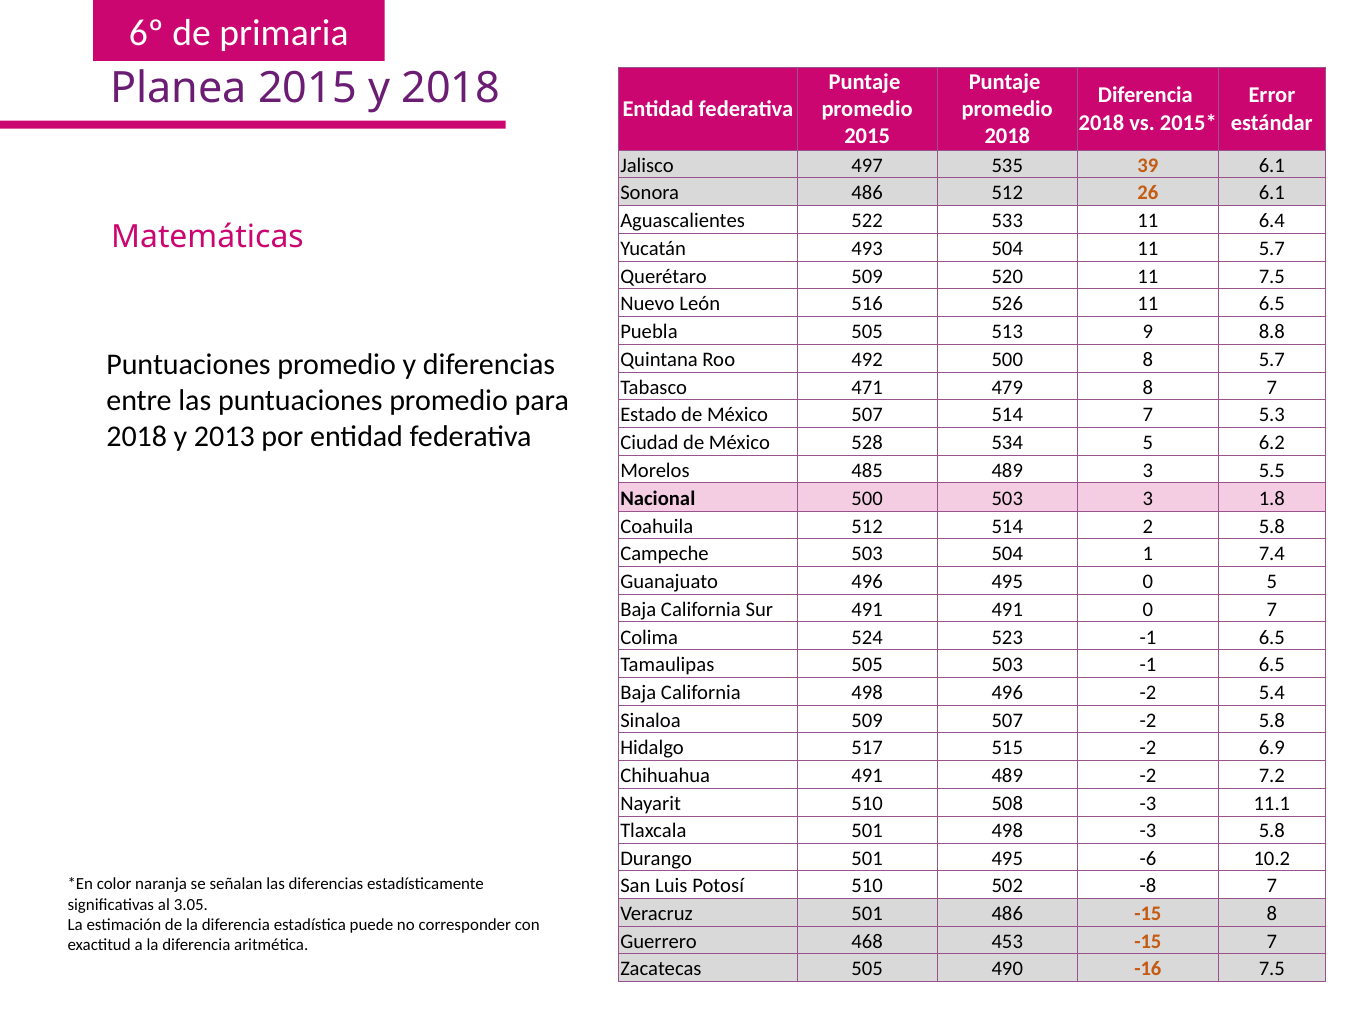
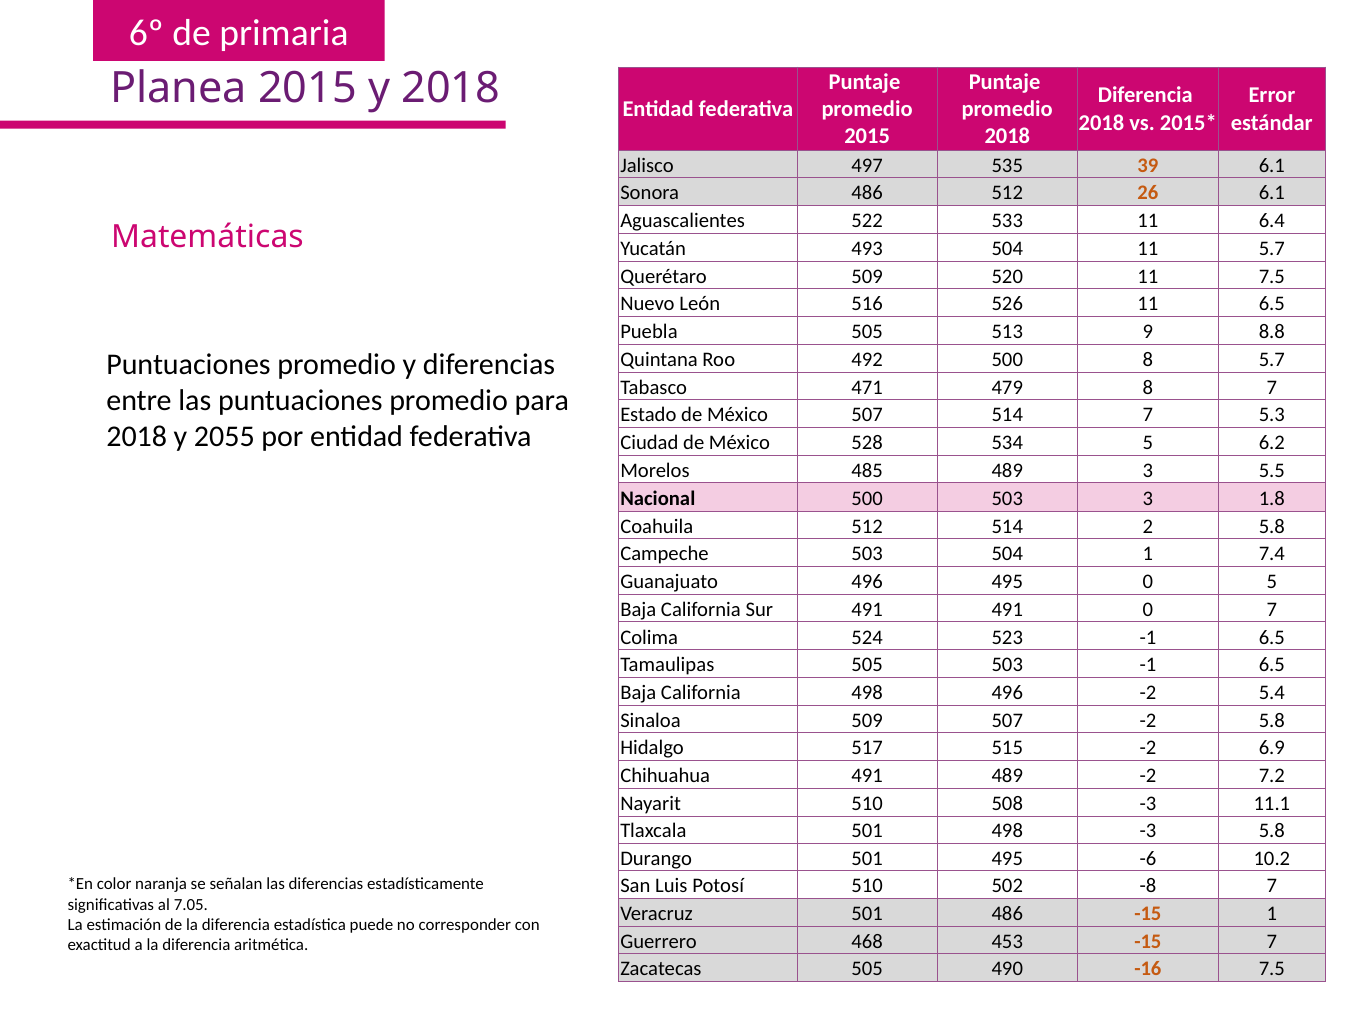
2013: 2013 -> 2055
3.05: 3.05 -> 7.05
-15 8: 8 -> 1
